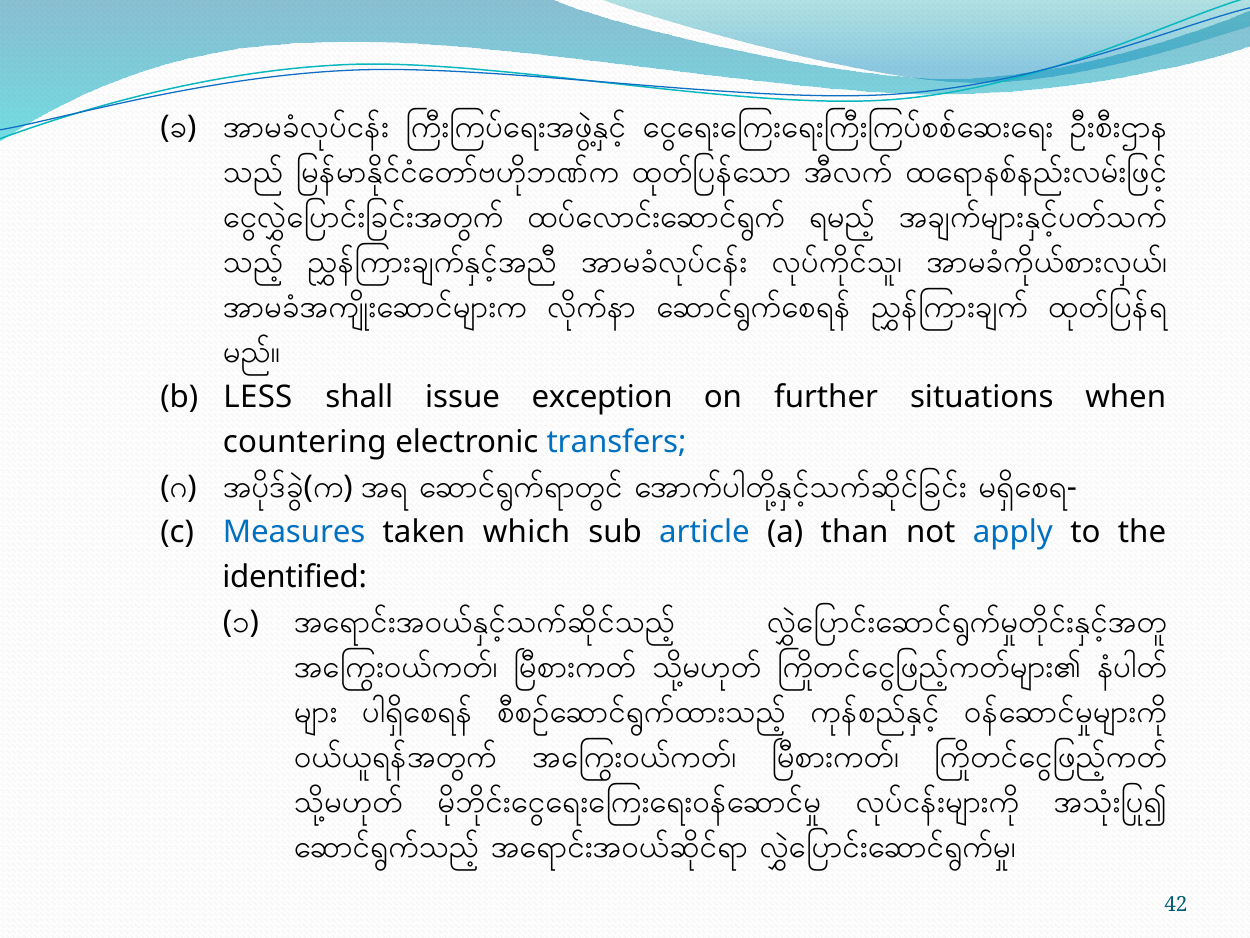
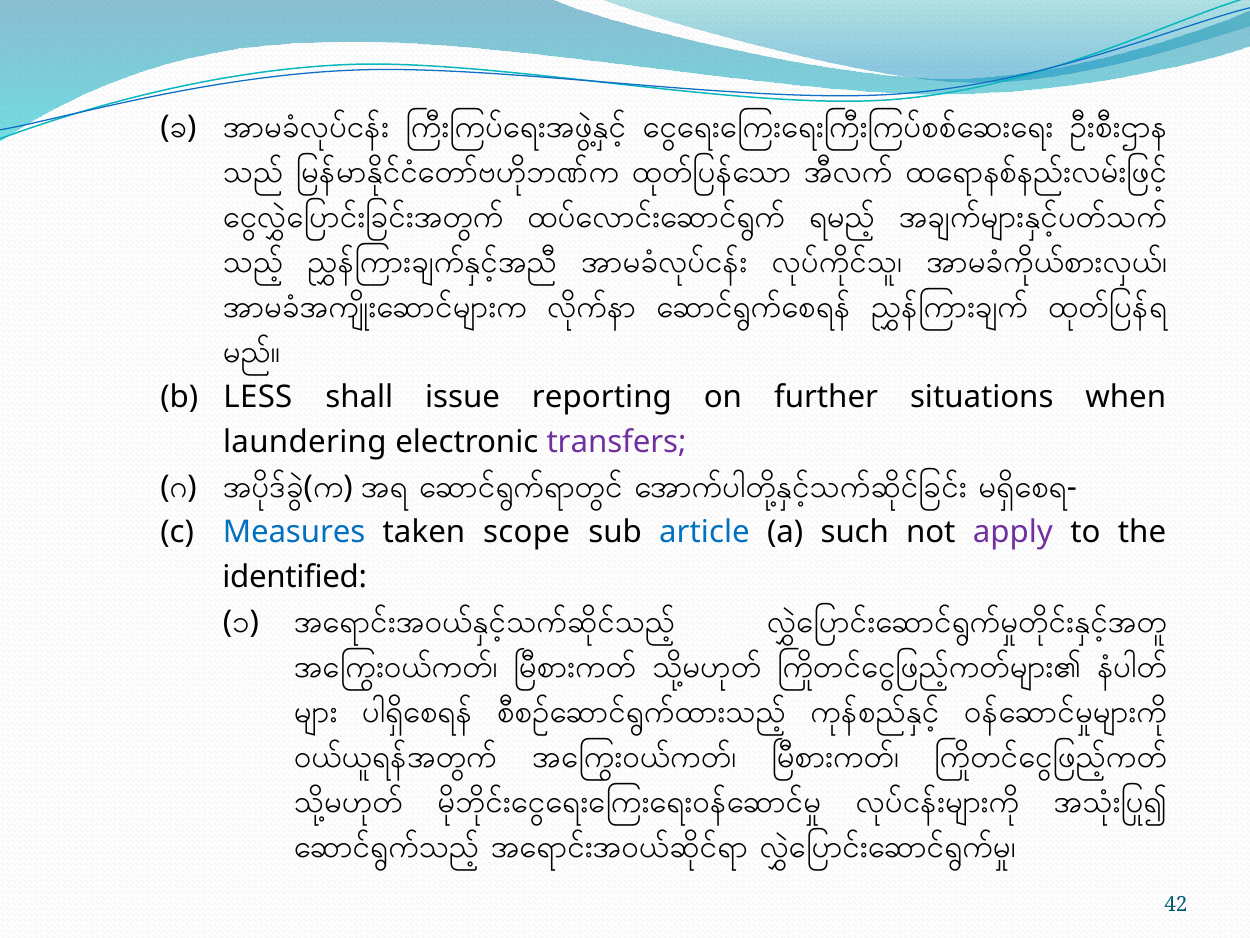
exception: exception -> reporting
countering: countering -> laundering
transfers colour: blue -> purple
which: which -> scope
than: than -> such
apply colour: blue -> purple
